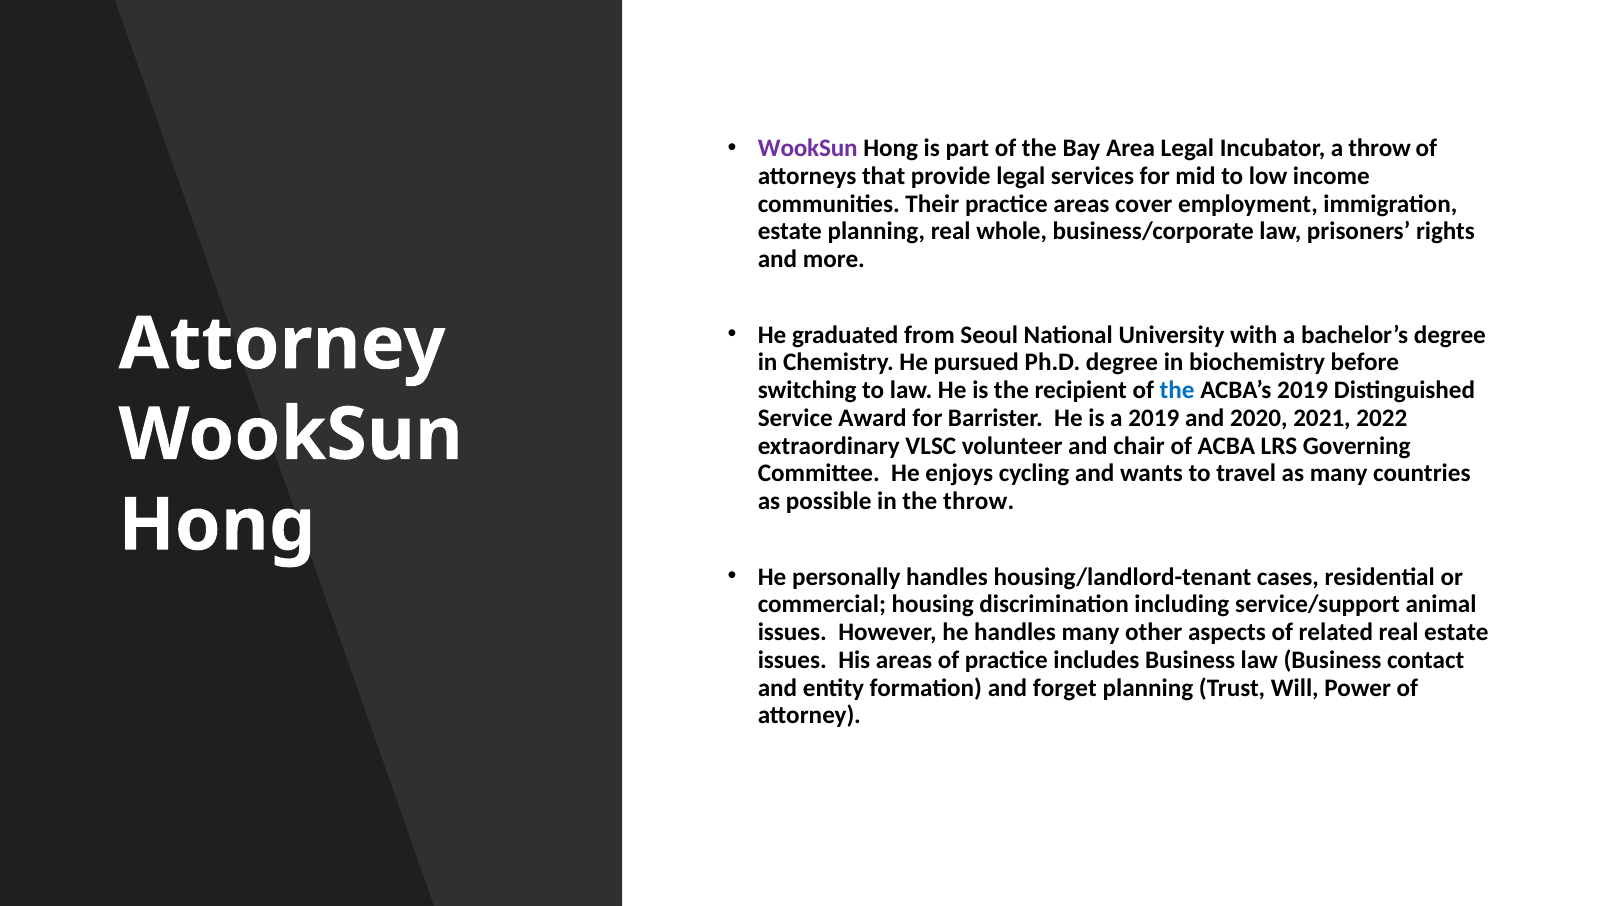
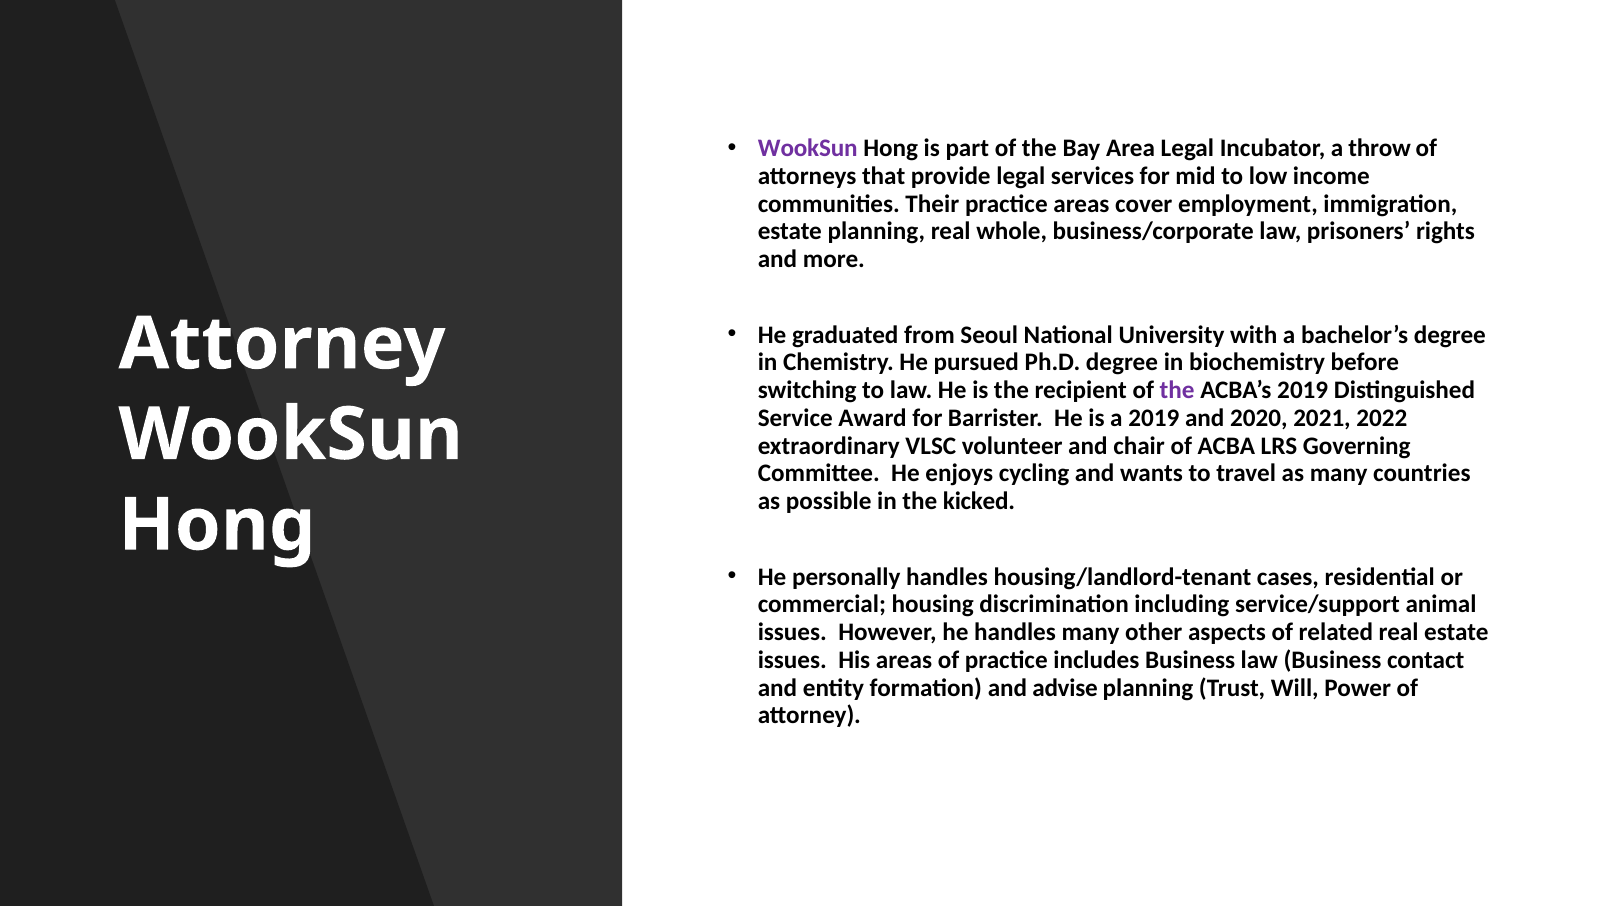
the at (1177, 390) colour: blue -> purple
the throw: throw -> kicked
forget: forget -> advise
